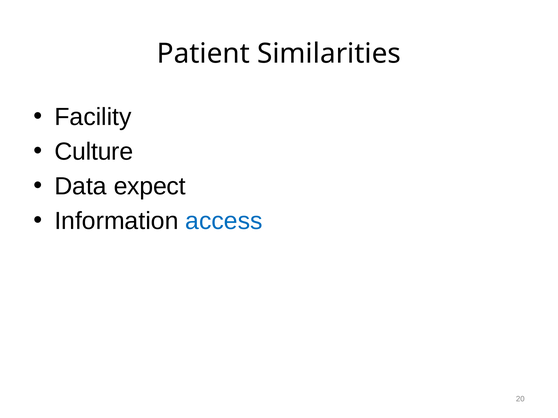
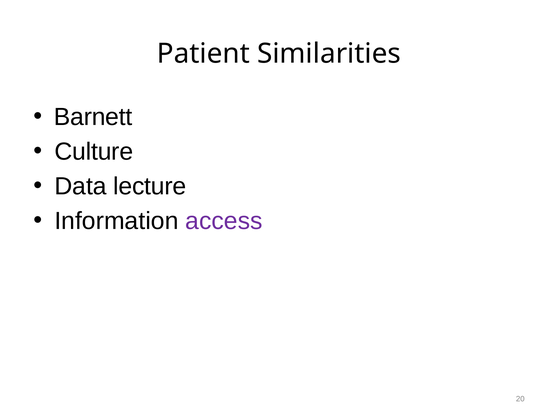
Facility: Facility -> Barnett
expect: expect -> lecture
access colour: blue -> purple
